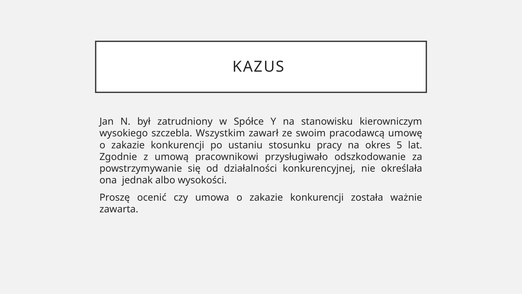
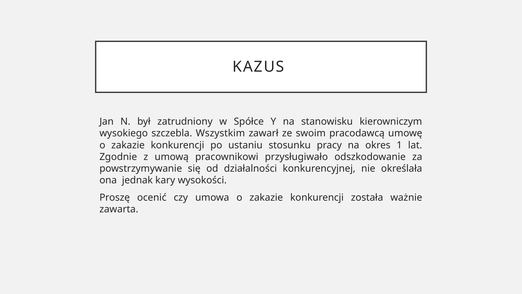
5: 5 -> 1
albo: albo -> kary
